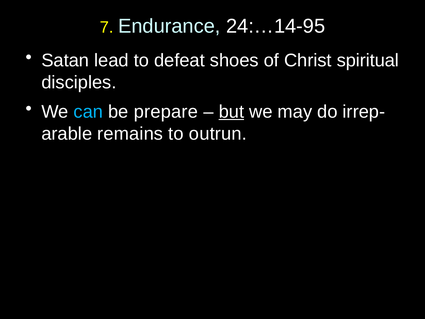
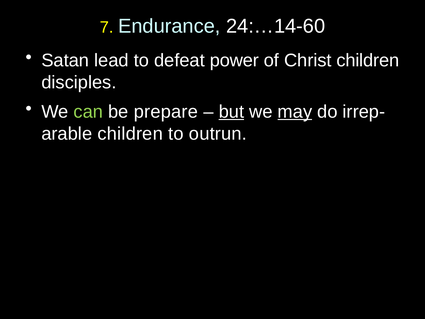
24:…14-95: 24:…14-95 -> 24:…14-60
shoes: shoes -> power
Christ spiritual: spiritual -> children
can colour: light blue -> light green
may underline: none -> present
remains at (130, 134): remains -> children
